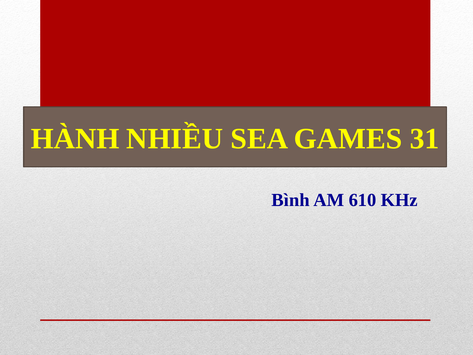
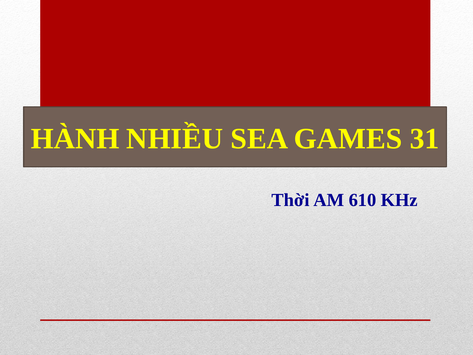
Bình: Bình -> Thời
